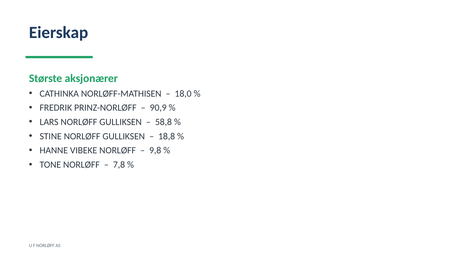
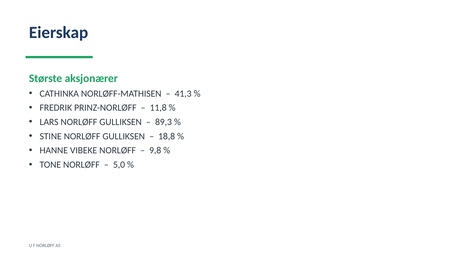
18,0: 18,0 -> 41,3
90,9: 90,9 -> 11,8
58,8: 58,8 -> 89,3
7,8: 7,8 -> 5,0
